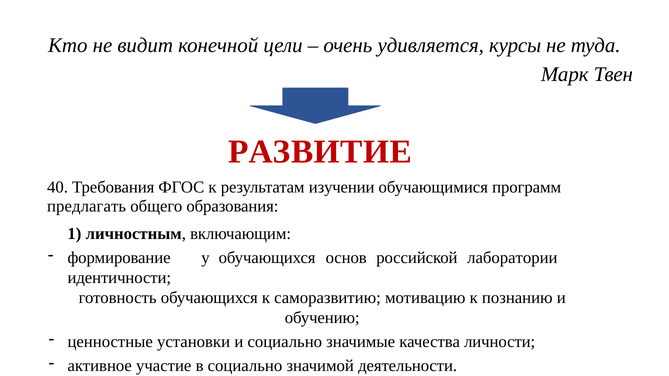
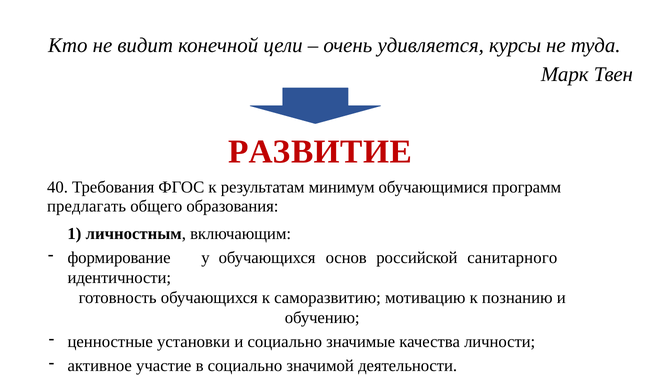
изучении: изучении -> минимум
лаборатории: лаборатории -> санитарного
